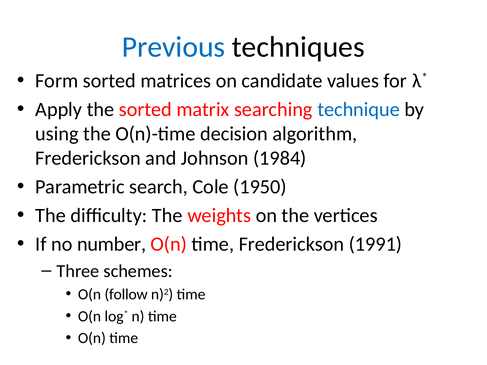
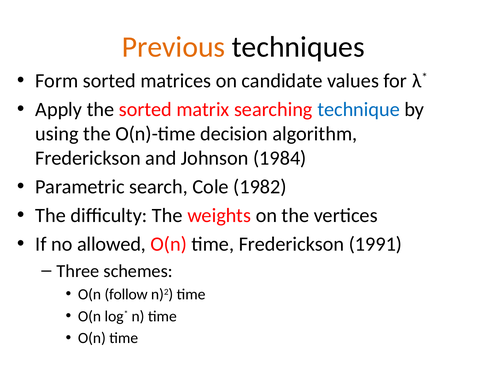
Previous colour: blue -> orange
1950: 1950 -> 1982
number: number -> allowed
